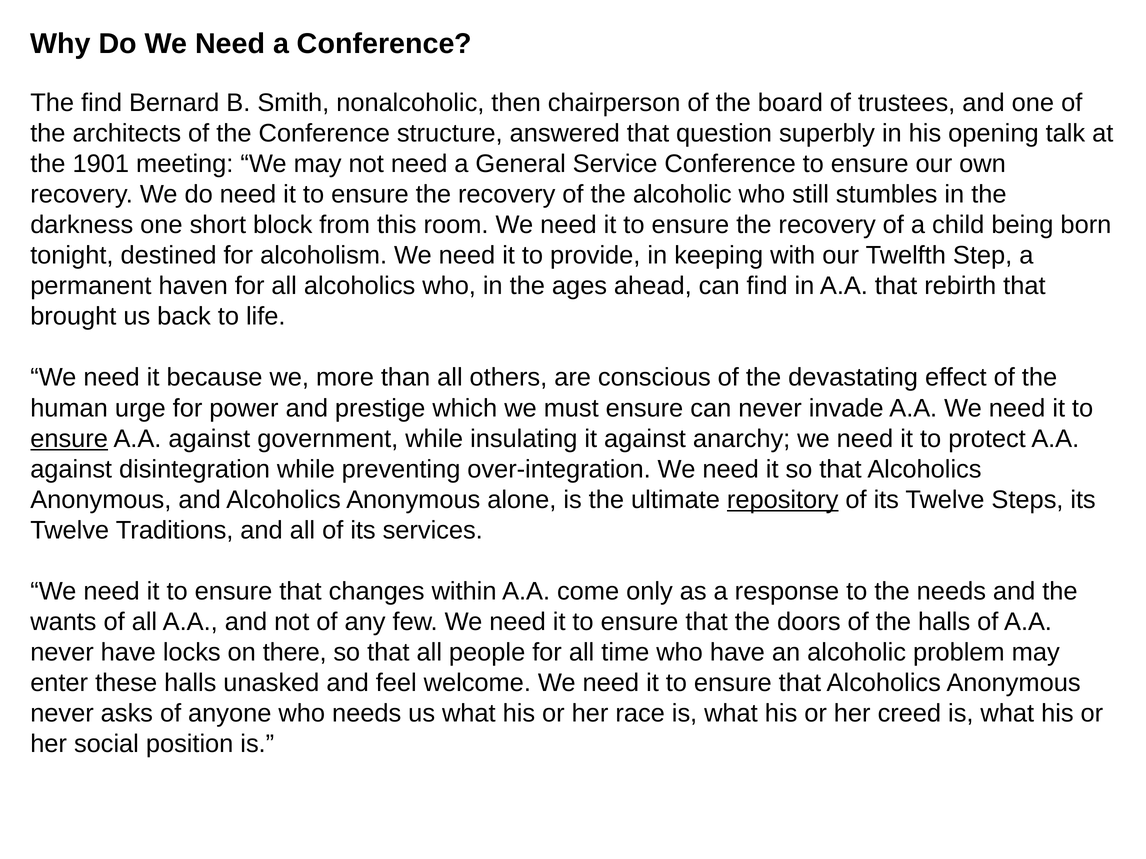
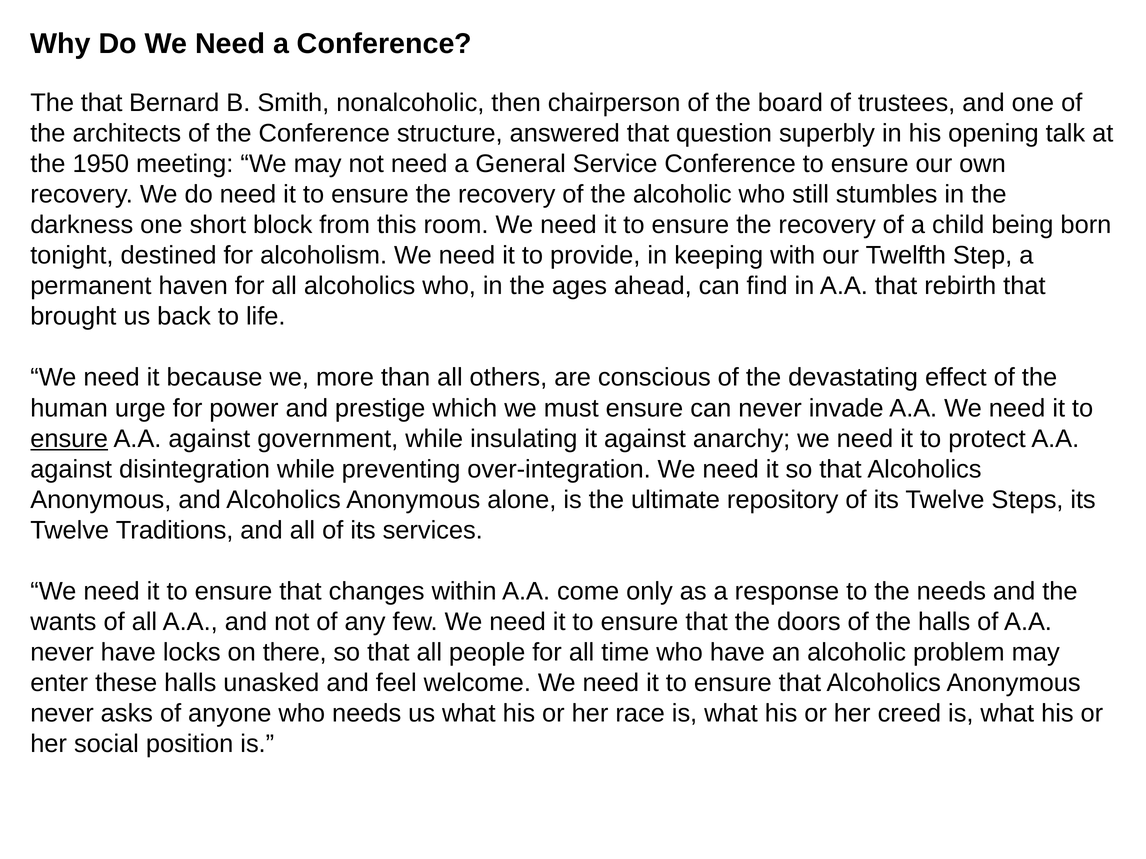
The find: find -> that
1901: 1901 -> 1950
repository underline: present -> none
